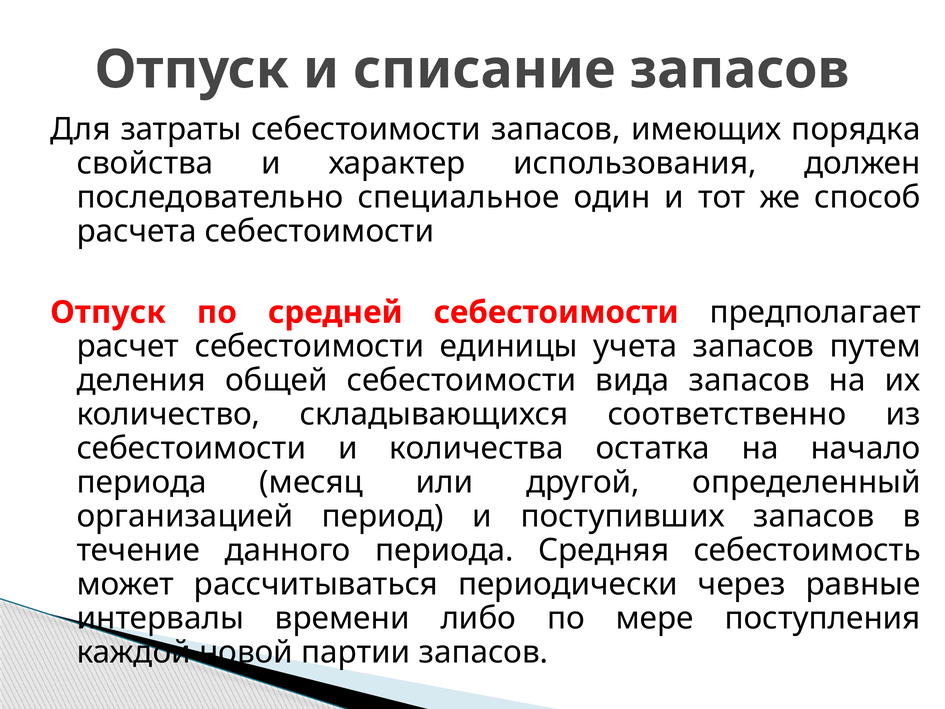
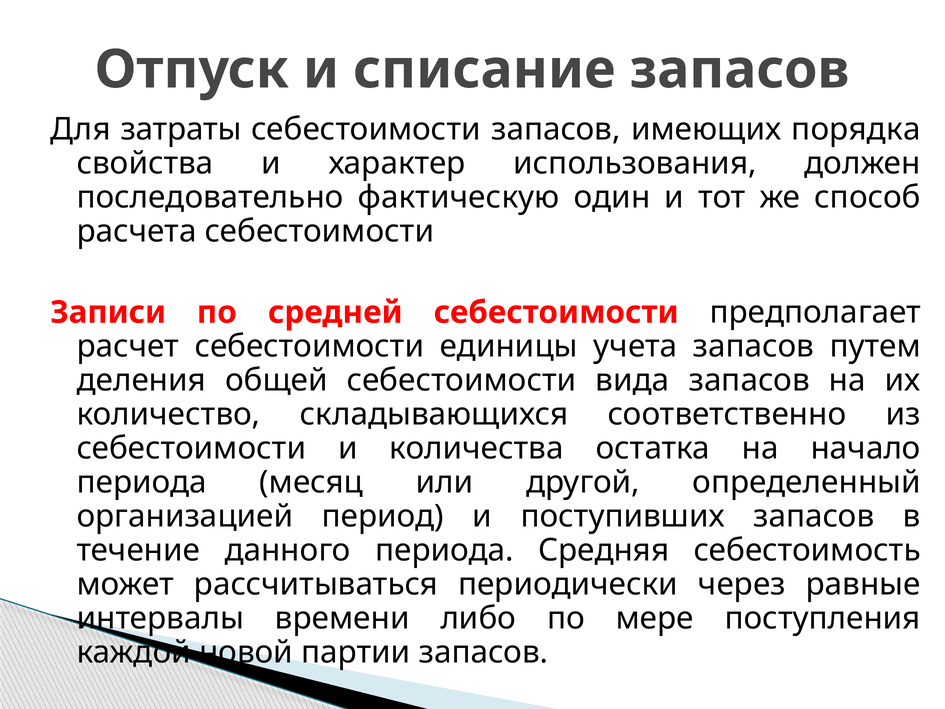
специальное: специальное -> фактическую
Отпуск at (108, 312): Отпуск -> Записи
